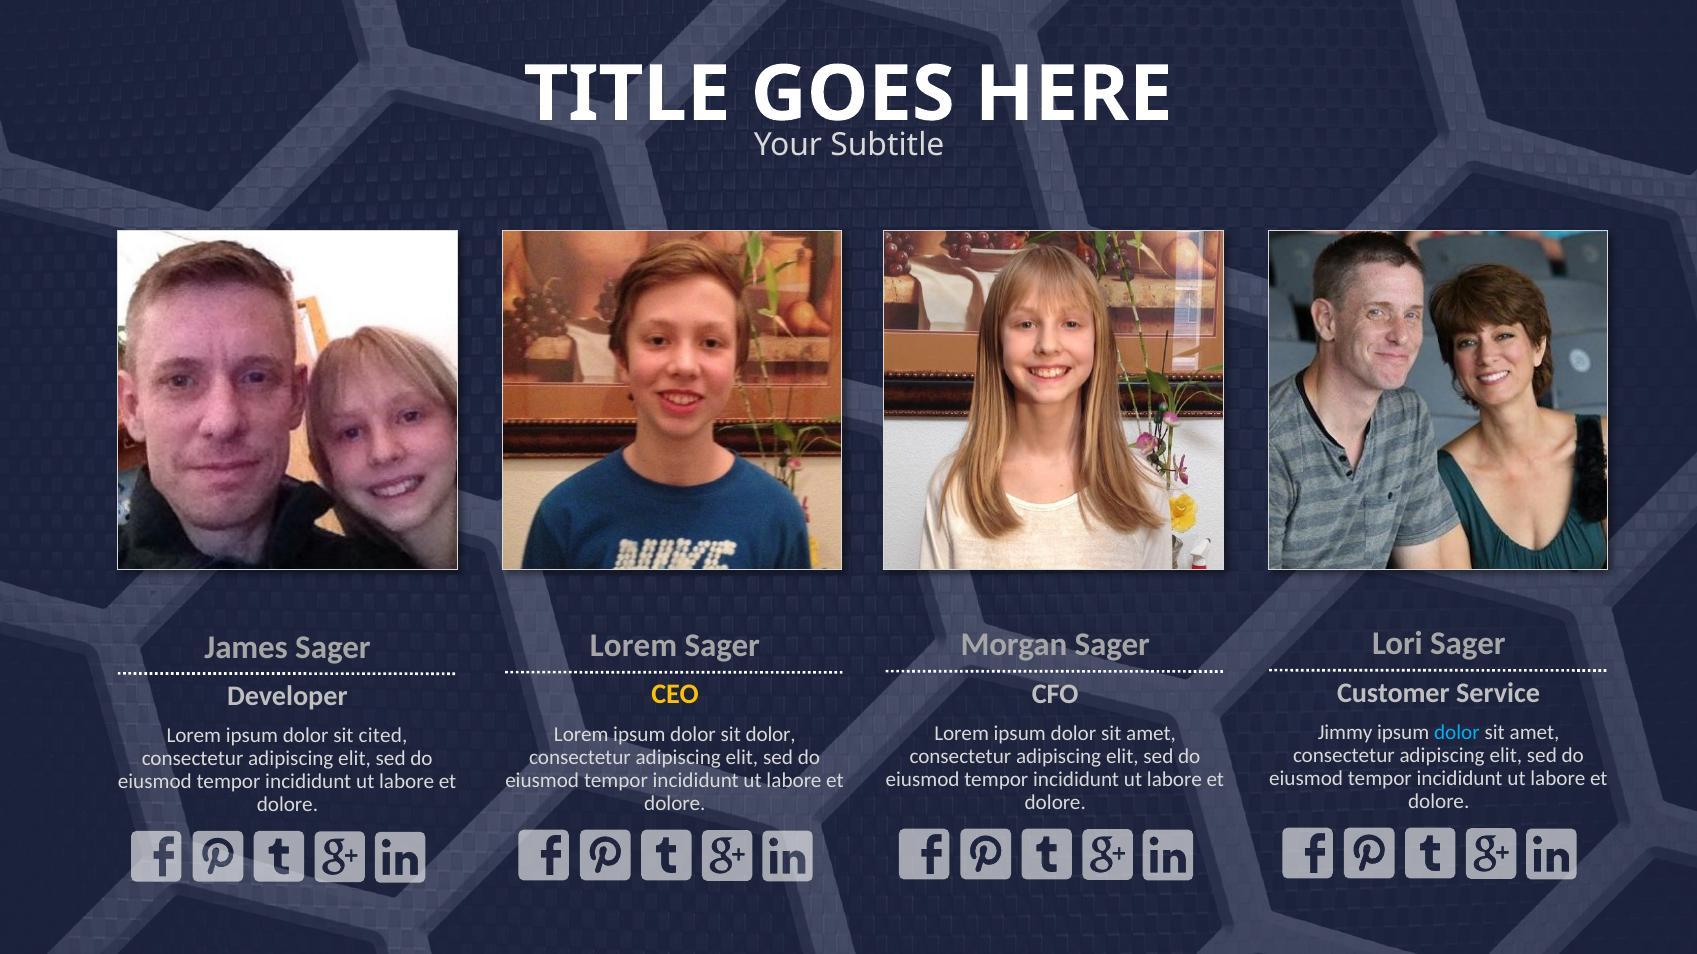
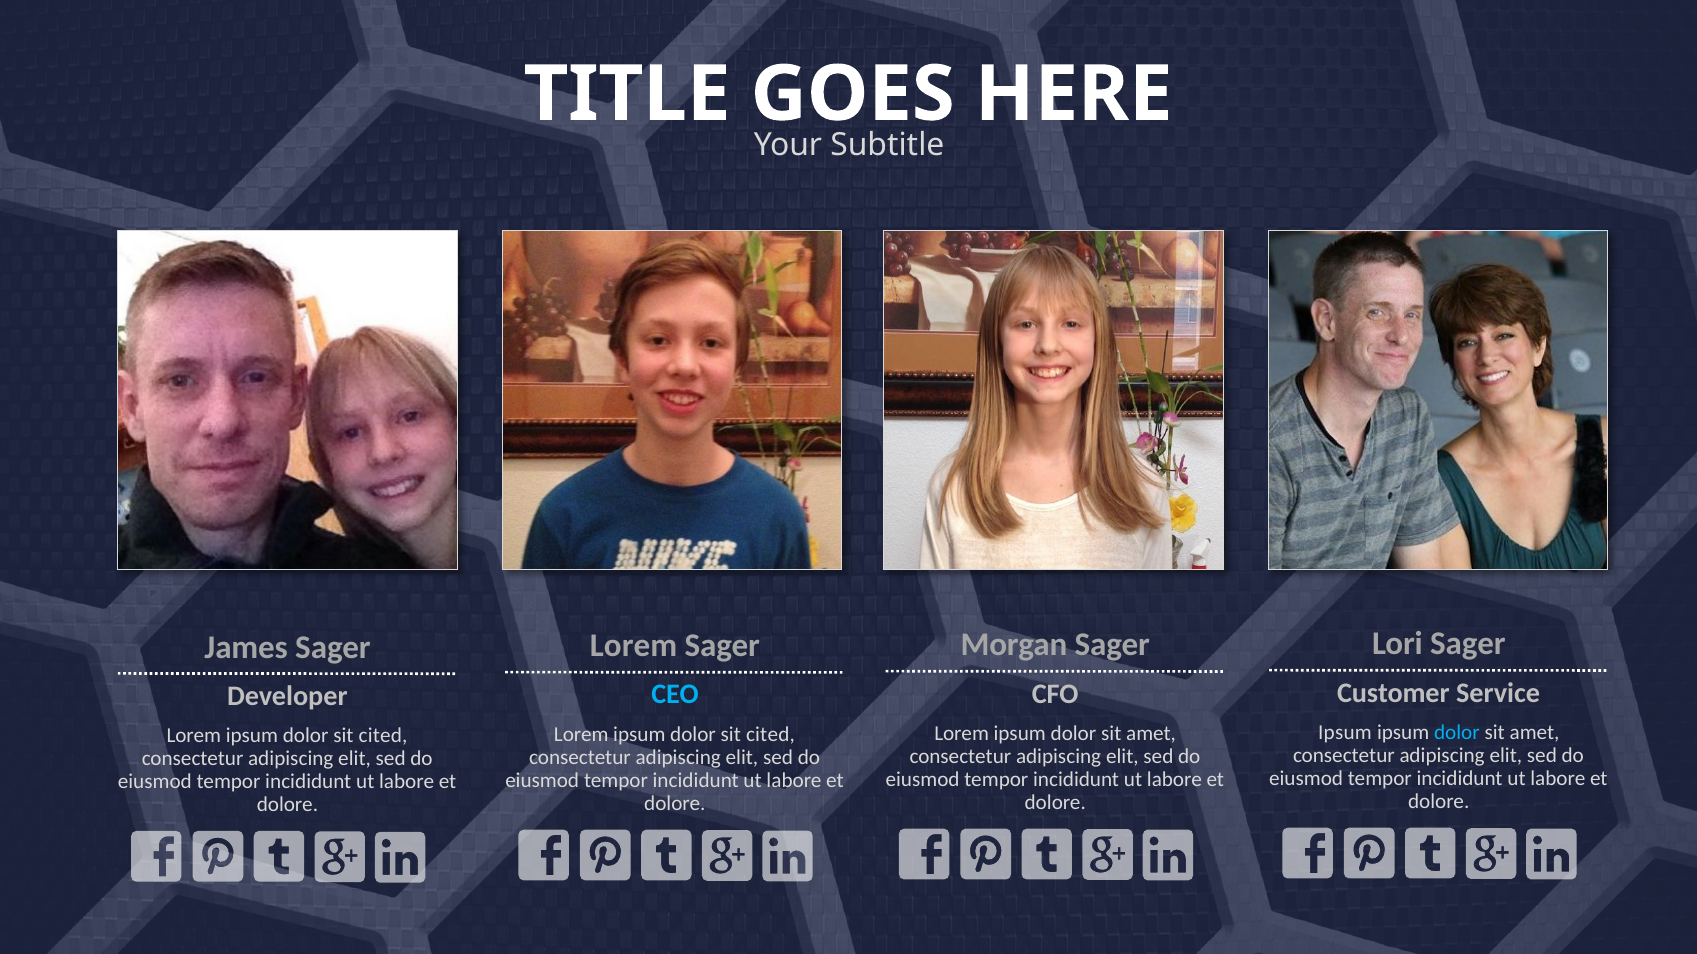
CEO colour: yellow -> light blue
Jimmy at (1345, 733): Jimmy -> Ipsum
dolor at (771, 735): dolor -> cited
